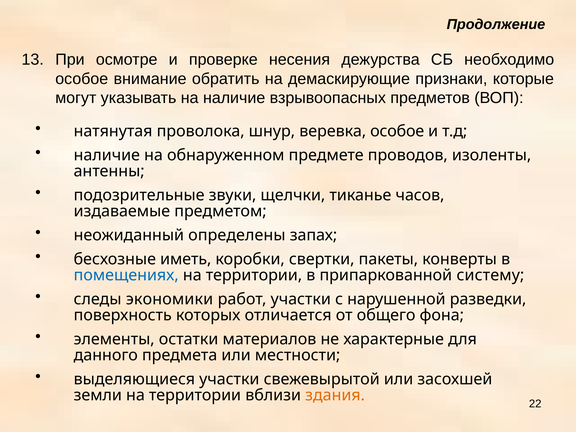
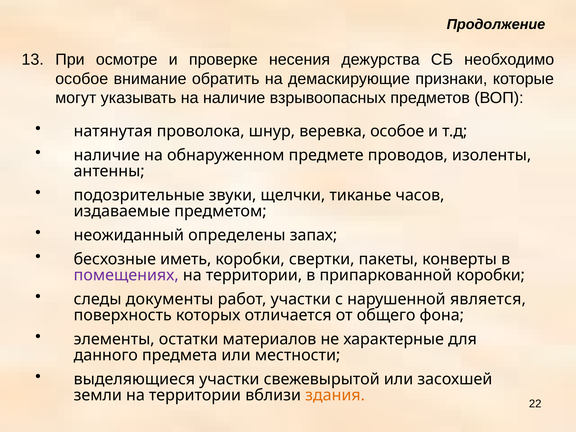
помещениях colour: blue -> purple
припаркованной систему: систему -> коробки
экономики: экономики -> документы
разведки: разведки -> является
